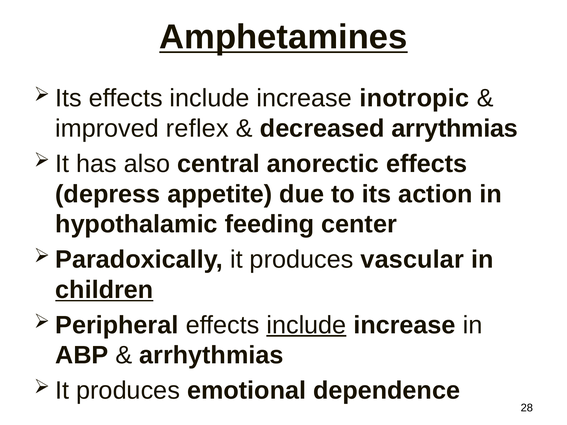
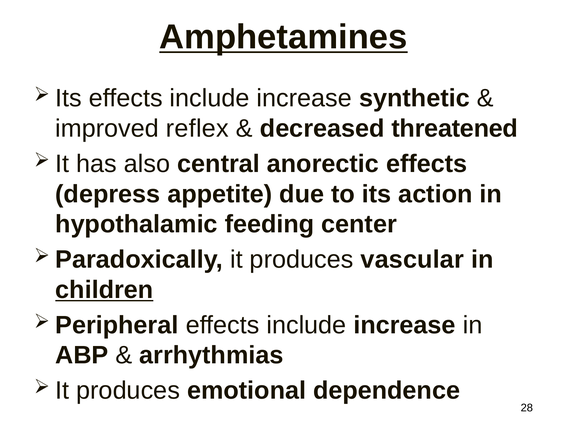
inotropic: inotropic -> synthetic
arrythmias: arrythmias -> threatened
include at (306, 325) underline: present -> none
